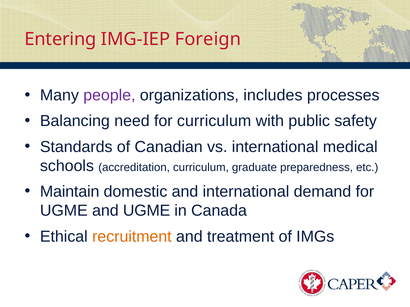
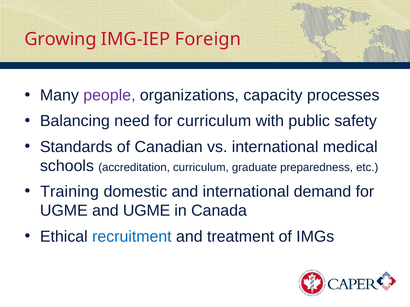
Entering: Entering -> Growing
includes: includes -> capacity
Maintain: Maintain -> Training
recruitment colour: orange -> blue
